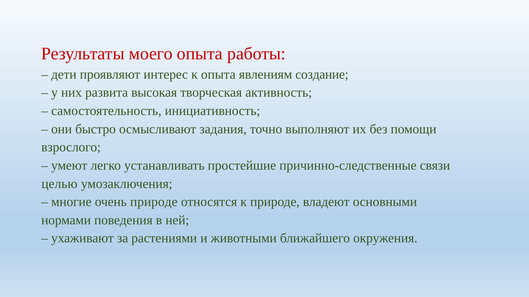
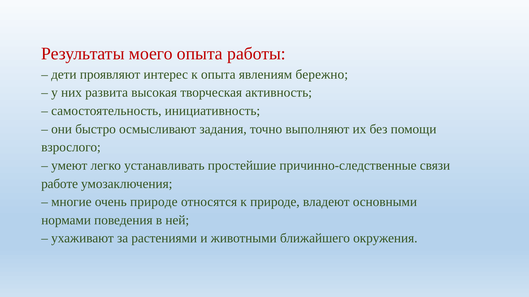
создание: создание -> бережно
целью: целью -> работе
